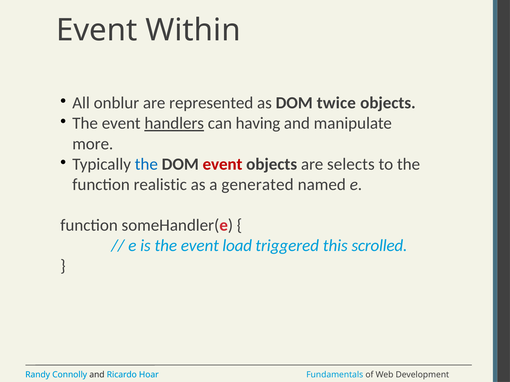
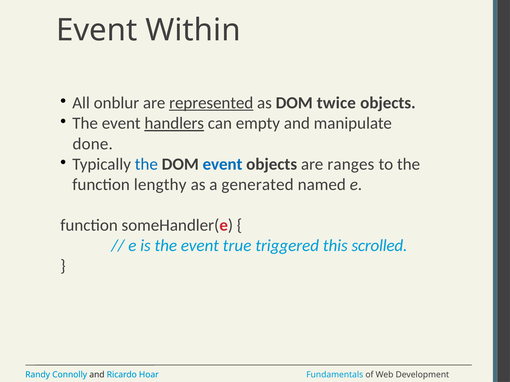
represented underline: none -> present
having: having -> empty
more: more -> done
event at (222, 164) colour: red -> blue
selects: selects -> ranges
realistic: realistic -> lengthy
load: load -> true
